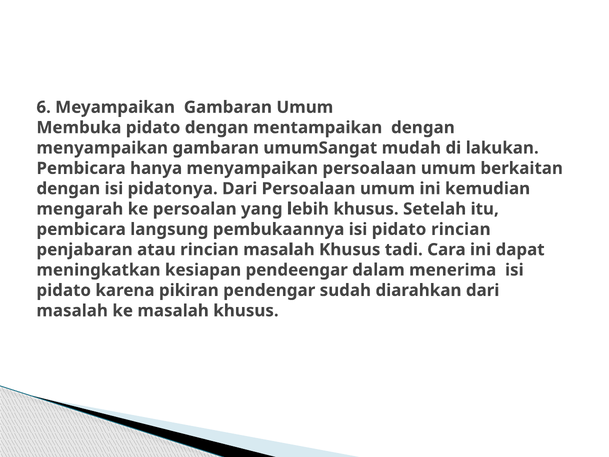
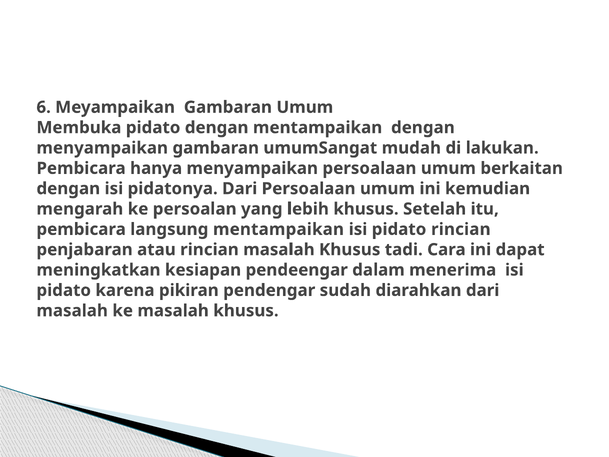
langsung pembukaannya: pembukaannya -> mentampaikan
